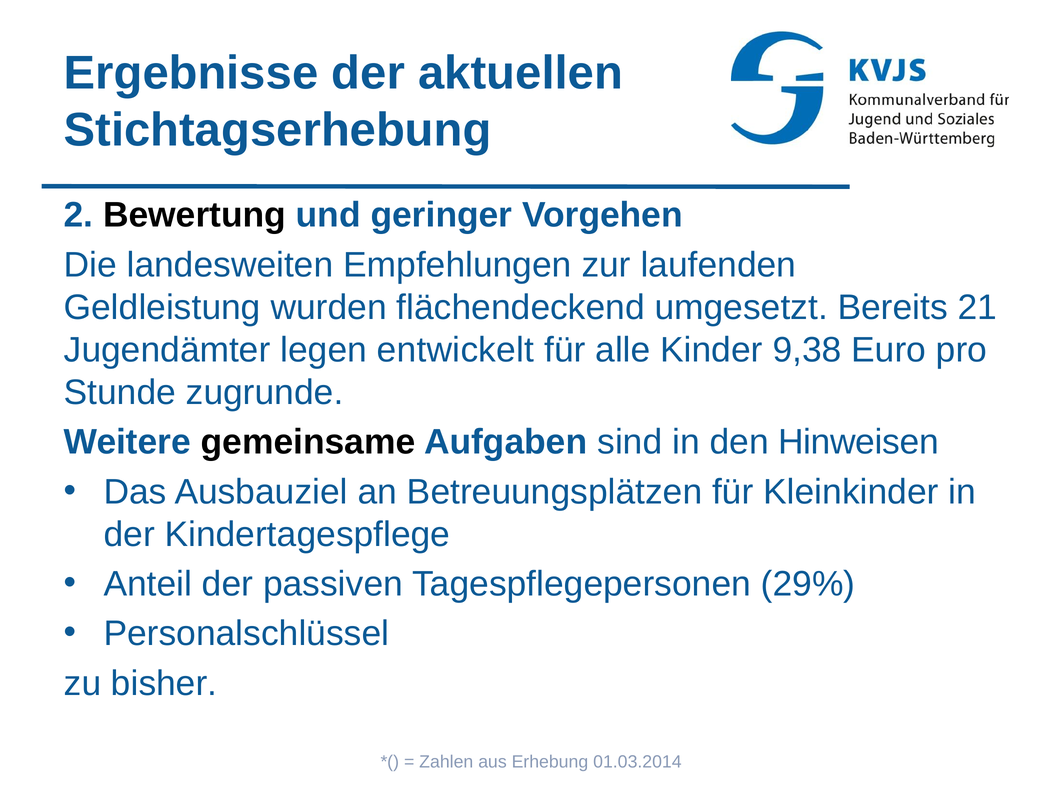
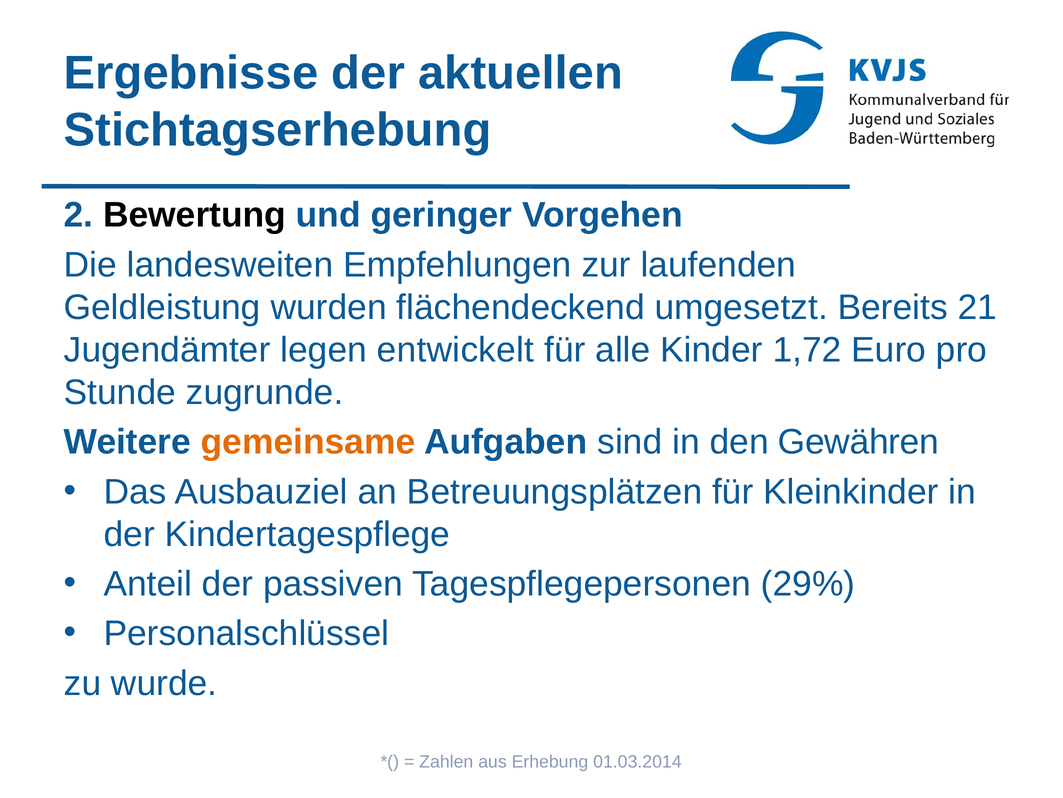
9,38: 9,38 -> 1,72
gemeinsame colour: black -> orange
Hinweisen: Hinweisen -> Gewähren
bisher: bisher -> wurde
